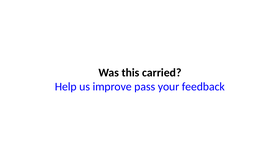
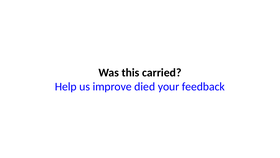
pass: pass -> died
